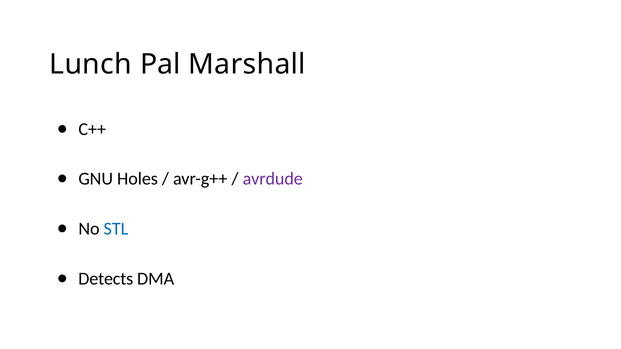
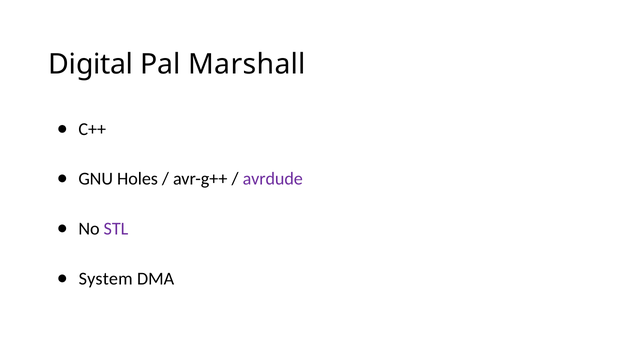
Lunch: Lunch -> Digital
STL colour: blue -> purple
Detects: Detects -> System
